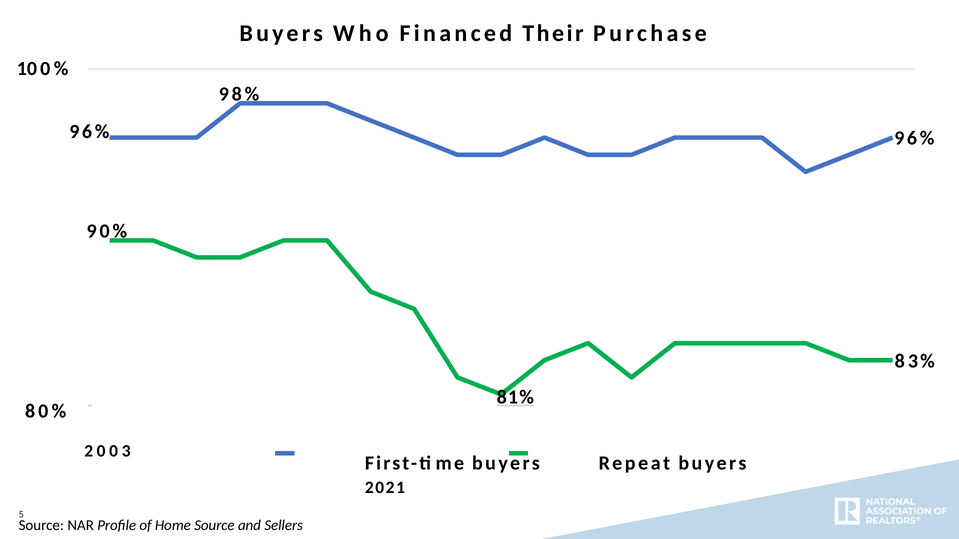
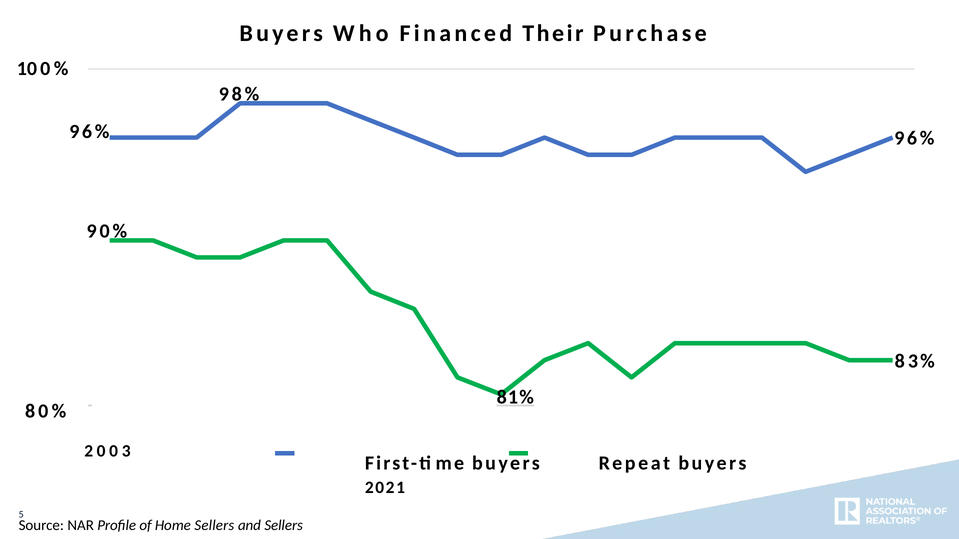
Home Source: Source -> Sellers
